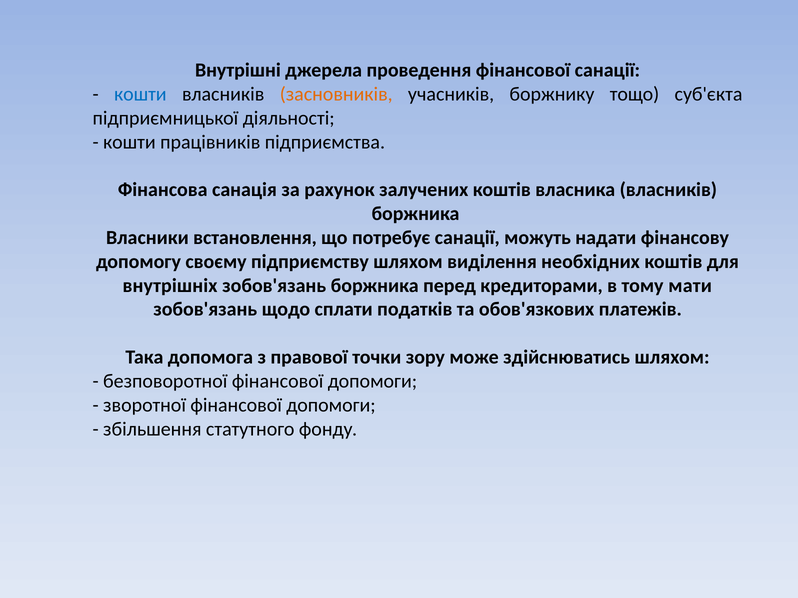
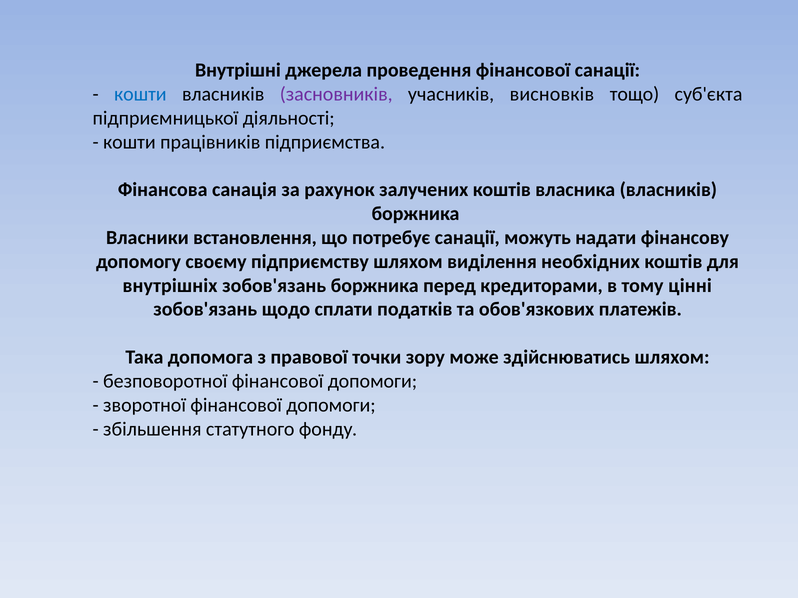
засновників colour: orange -> purple
боржнику: боржнику -> висновків
мати: мати -> цінні
